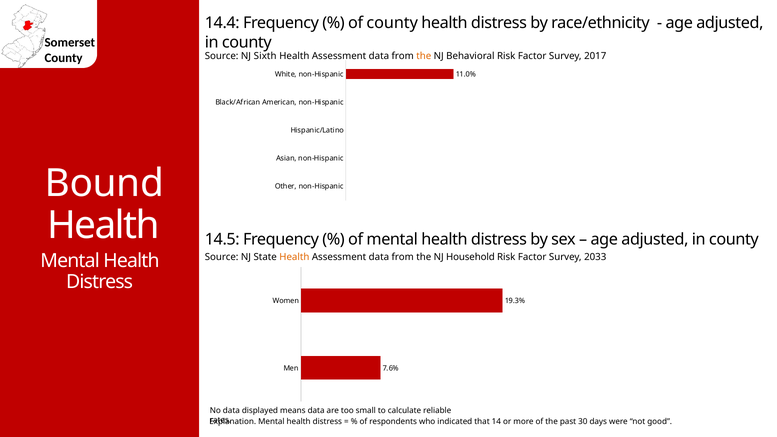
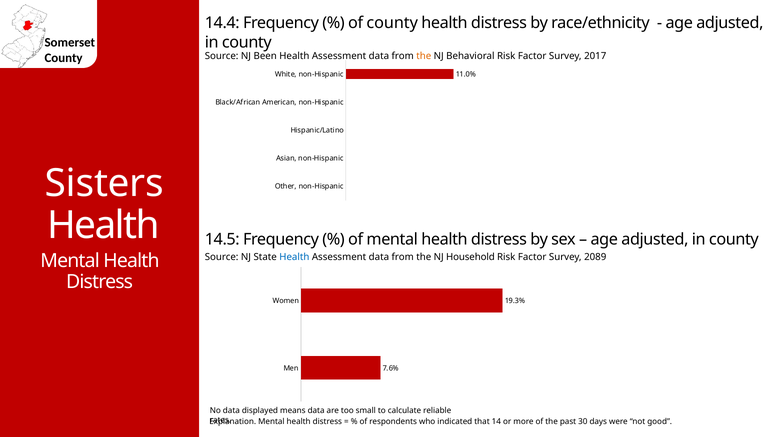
Sixth: Sixth -> Been
Bound: Bound -> Sisters
Health at (294, 257) colour: orange -> blue
2033: 2033 -> 2089
